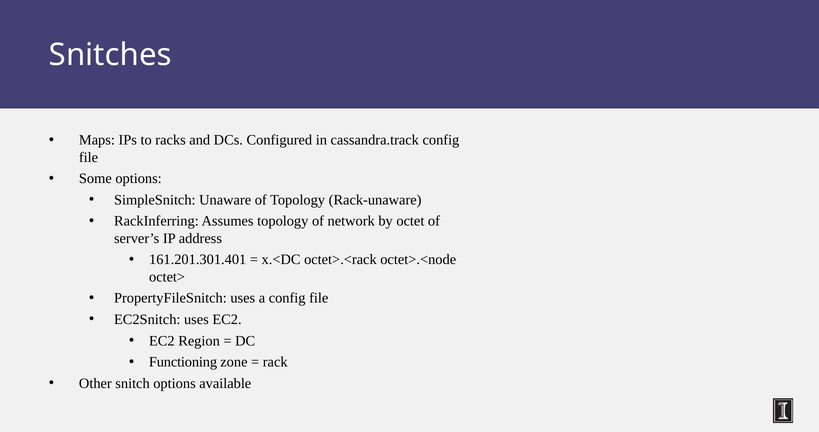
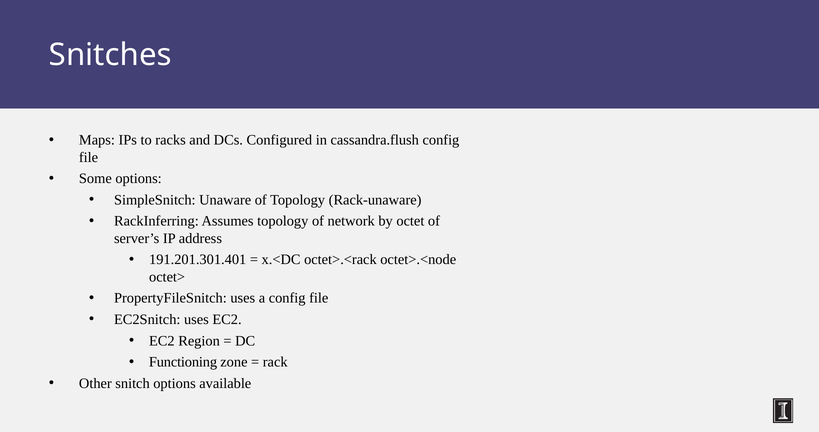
cassandra.track: cassandra.track -> cassandra.flush
161.201.301.401: 161.201.301.401 -> 191.201.301.401
